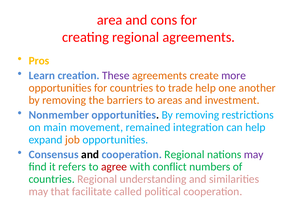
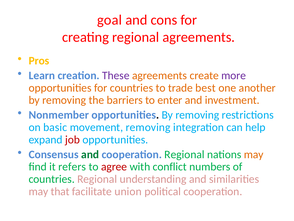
area: area -> goal
trade help: help -> best
areas: areas -> enter
main: main -> basic
movement remained: remained -> removing
job colour: orange -> red
and at (90, 154) colour: black -> green
may at (254, 154) colour: purple -> orange
called: called -> union
